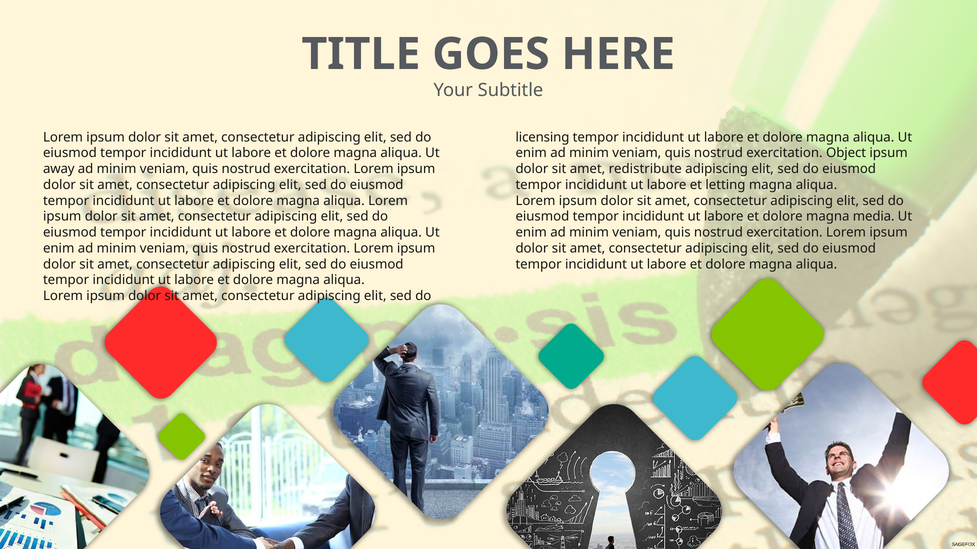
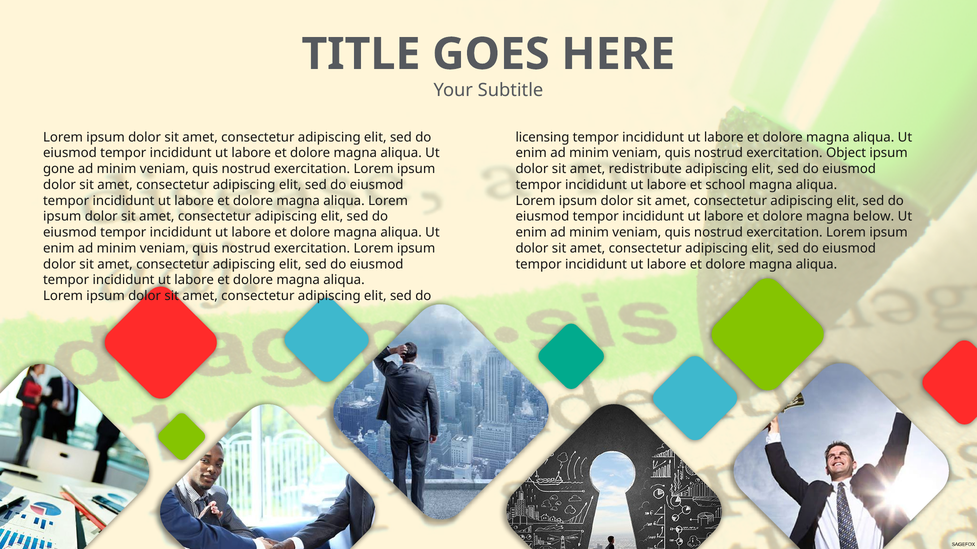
away: away -> gone
letting: letting -> school
media: media -> below
